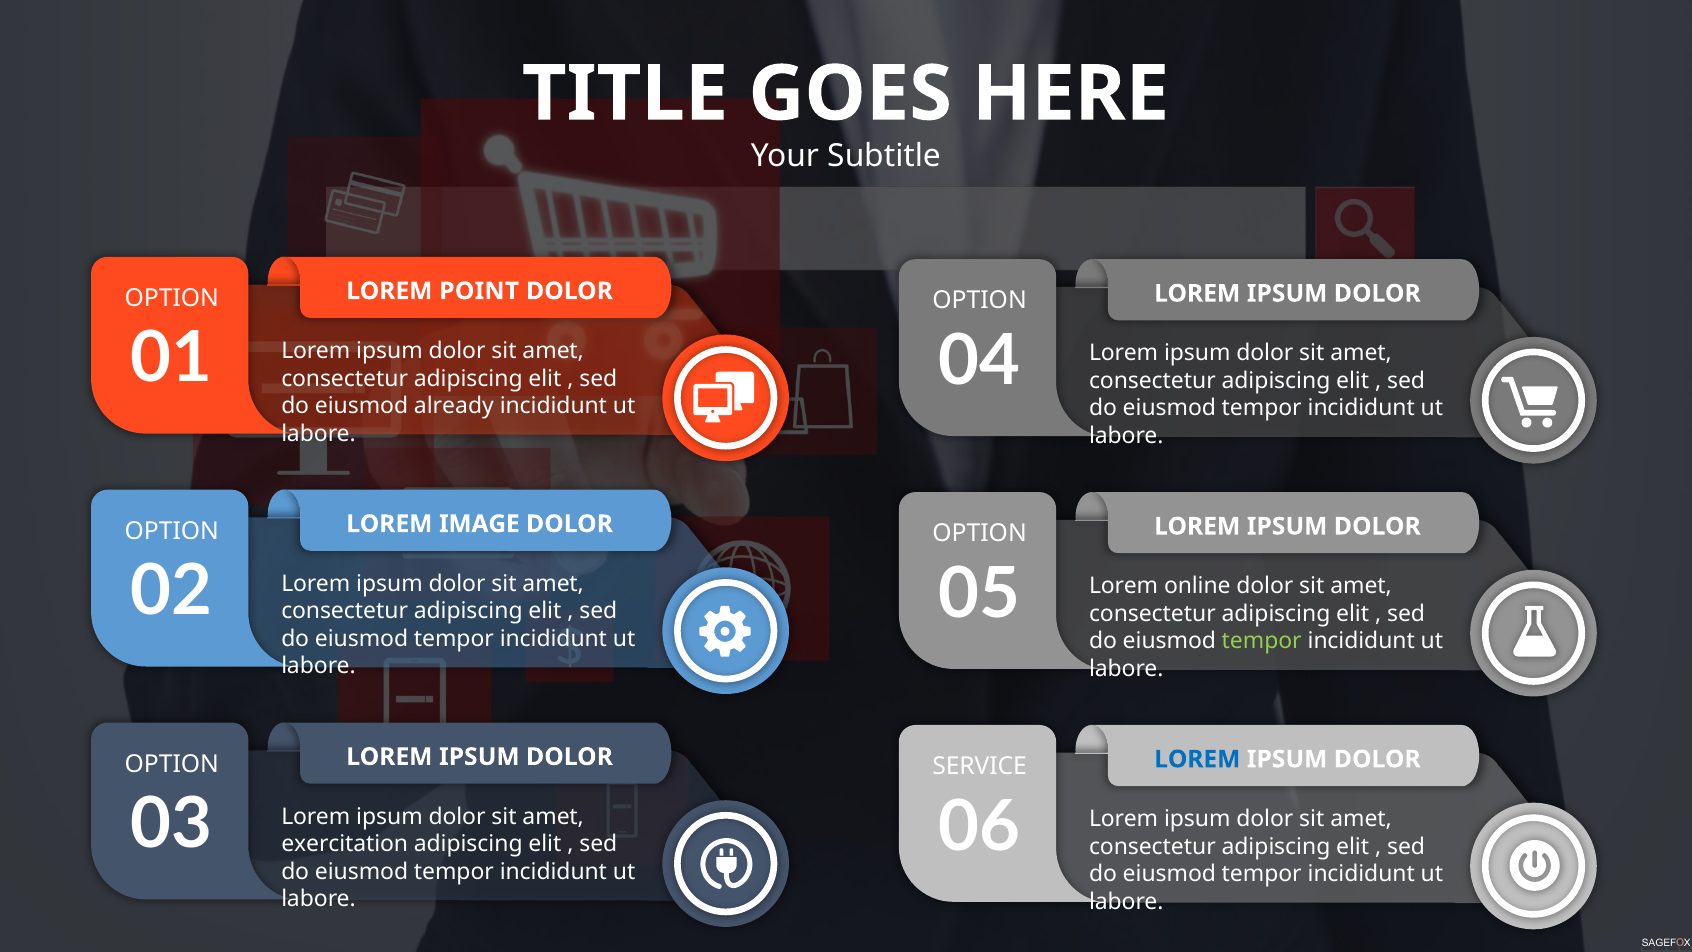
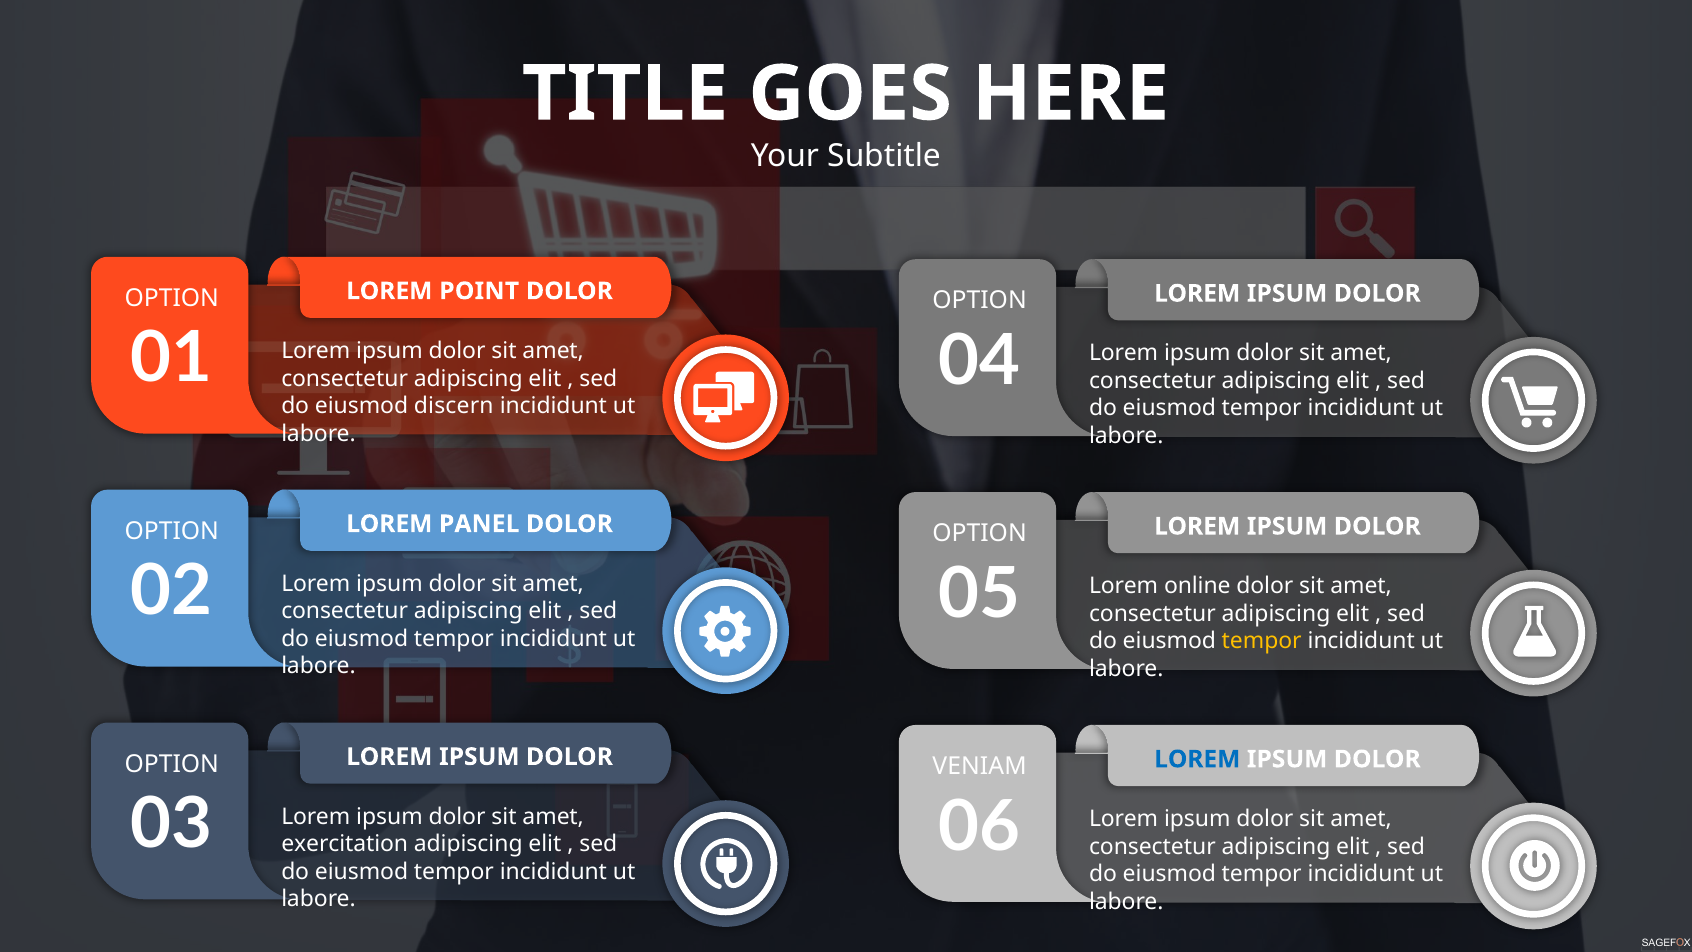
already: already -> discern
IMAGE: IMAGE -> PANEL
tempor at (1262, 641) colour: light green -> yellow
SERVICE: SERVICE -> VENIAM
